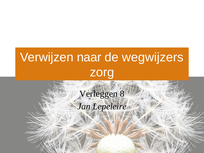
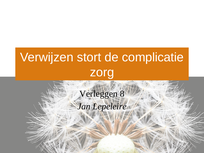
naar: naar -> stort
wegwijzers: wegwijzers -> complicatie
